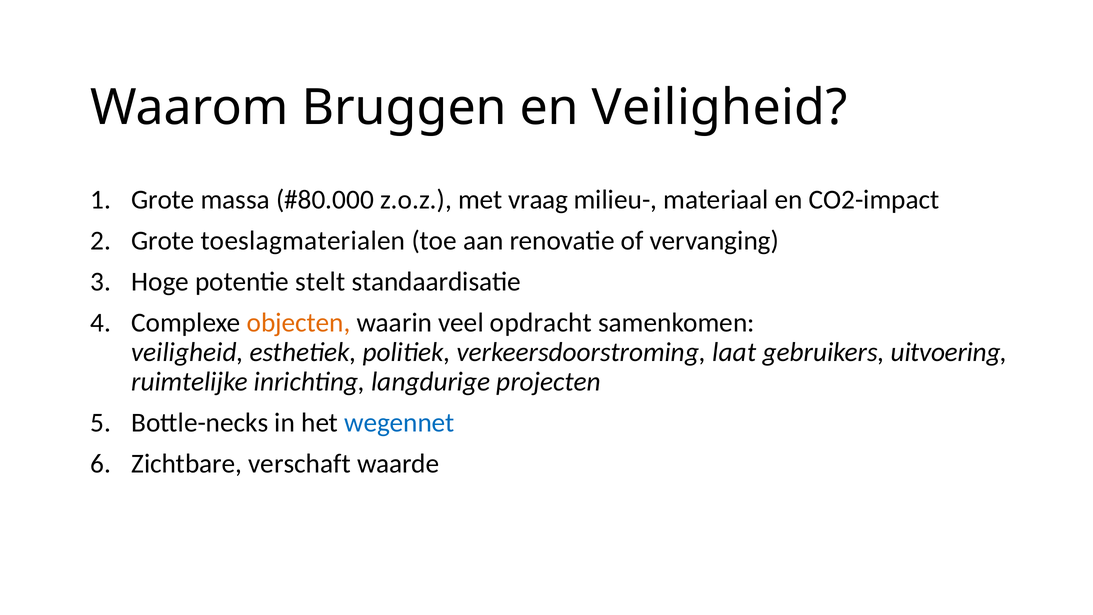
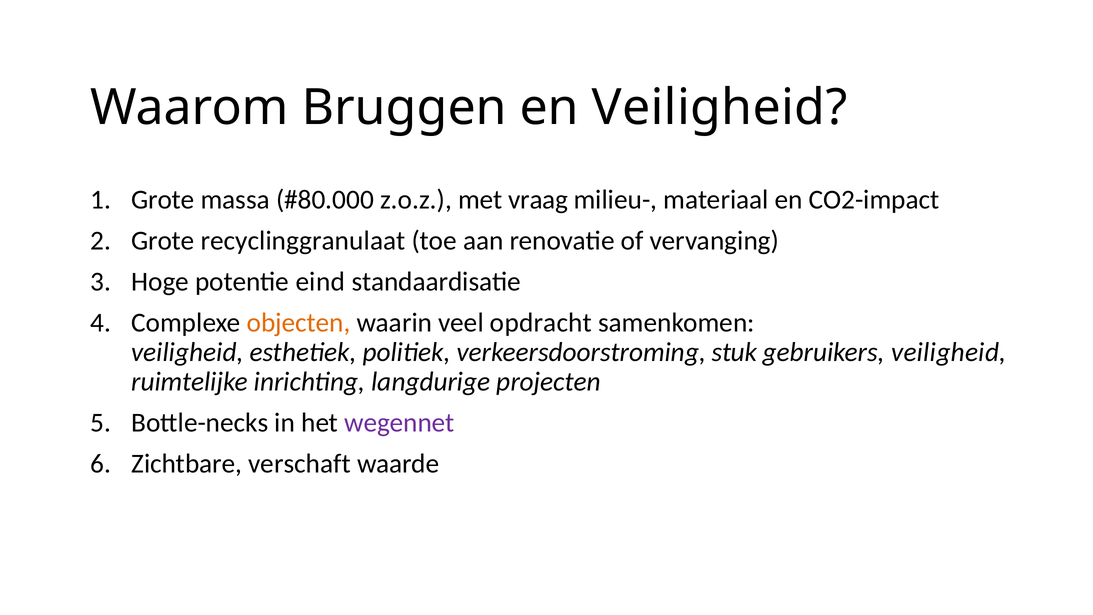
toeslagmaterialen: toeslagmaterialen -> recyclinggranulaat
stelt: stelt -> eind
laat: laat -> stuk
gebruikers uitvoering: uitvoering -> veiligheid
wegennet colour: blue -> purple
